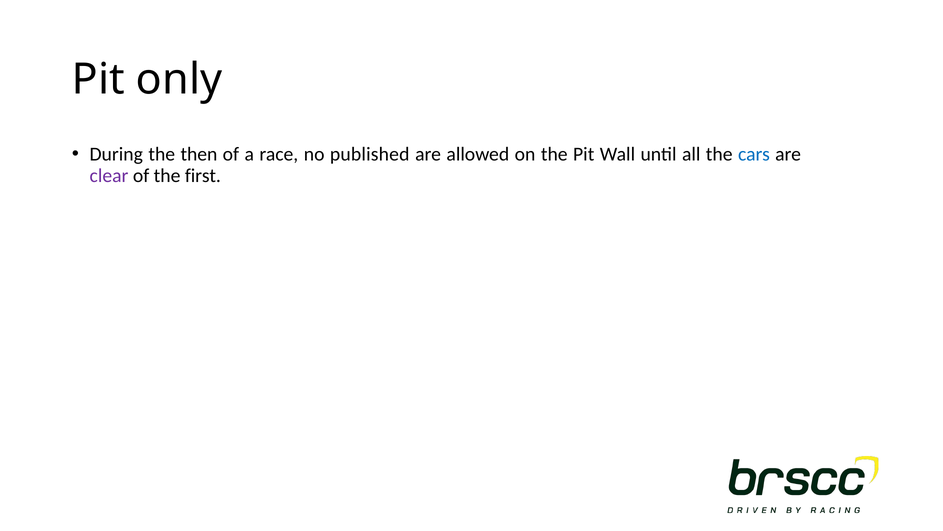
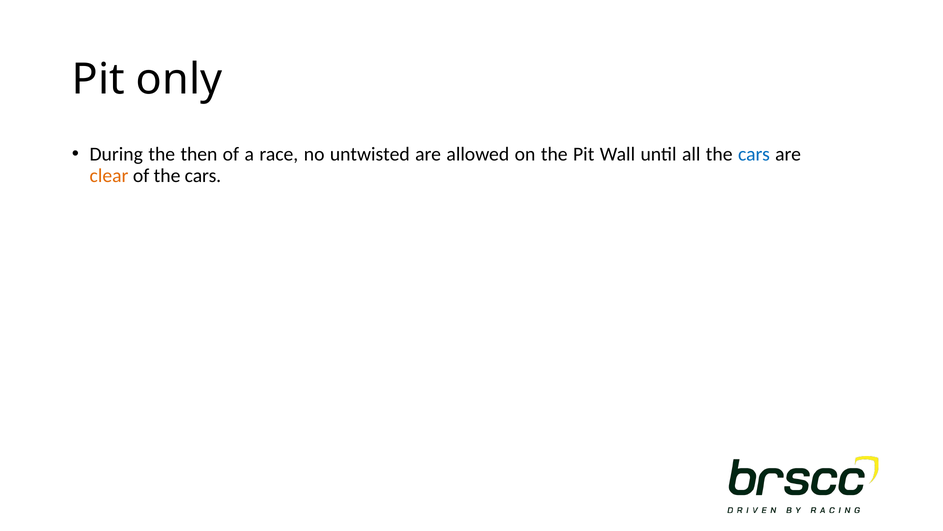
published: published -> untwisted
clear colour: purple -> orange
of the first: first -> cars
